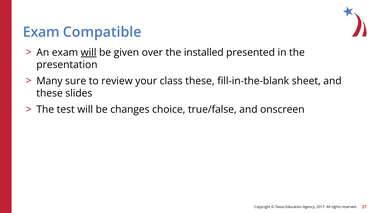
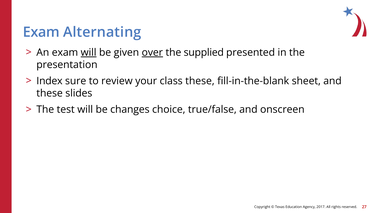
Compatible: Compatible -> Alternating
over underline: none -> present
installed: installed -> supplied
Many: Many -> Index
